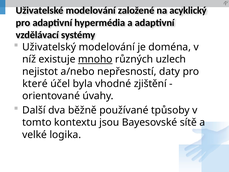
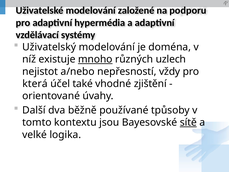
acyklický: acyklický -> podporu
daty: daty -> vždy
které: které -> která
byla: byla -> také
sítě underline: none -> present
